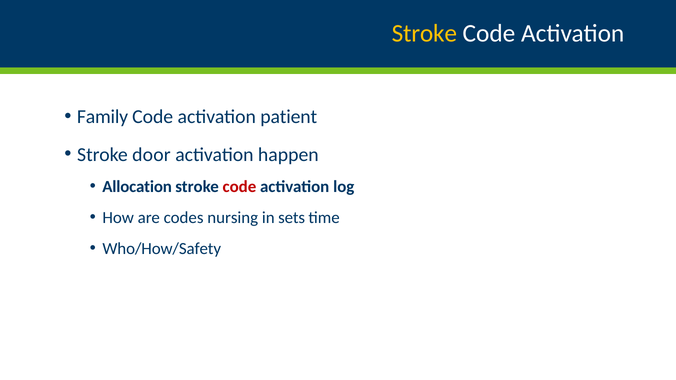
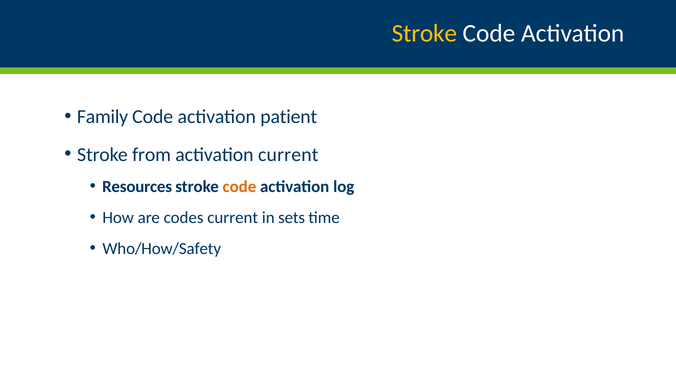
door: door -> from
activation happen: happen -> current
Allocation: Allocation -> Resources
code at (239, 187) colour: red -> orange
codes nursing: nursing -> current
